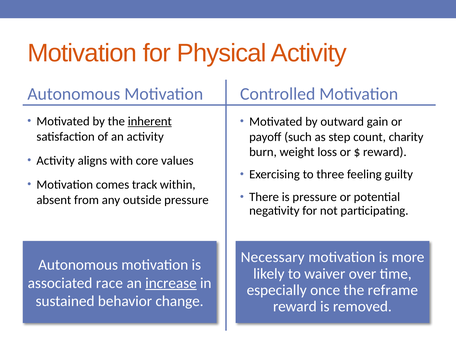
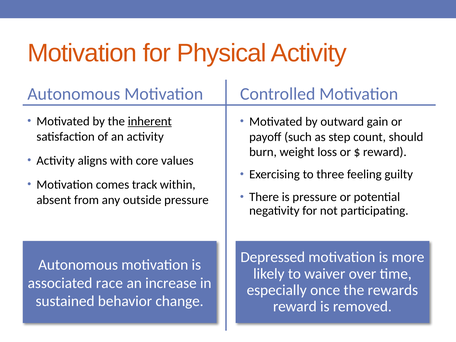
charity: charity -> should
Necessary: Necessary -> Depressed
increase underline: present -> none
reframe: reframe -> rewards
